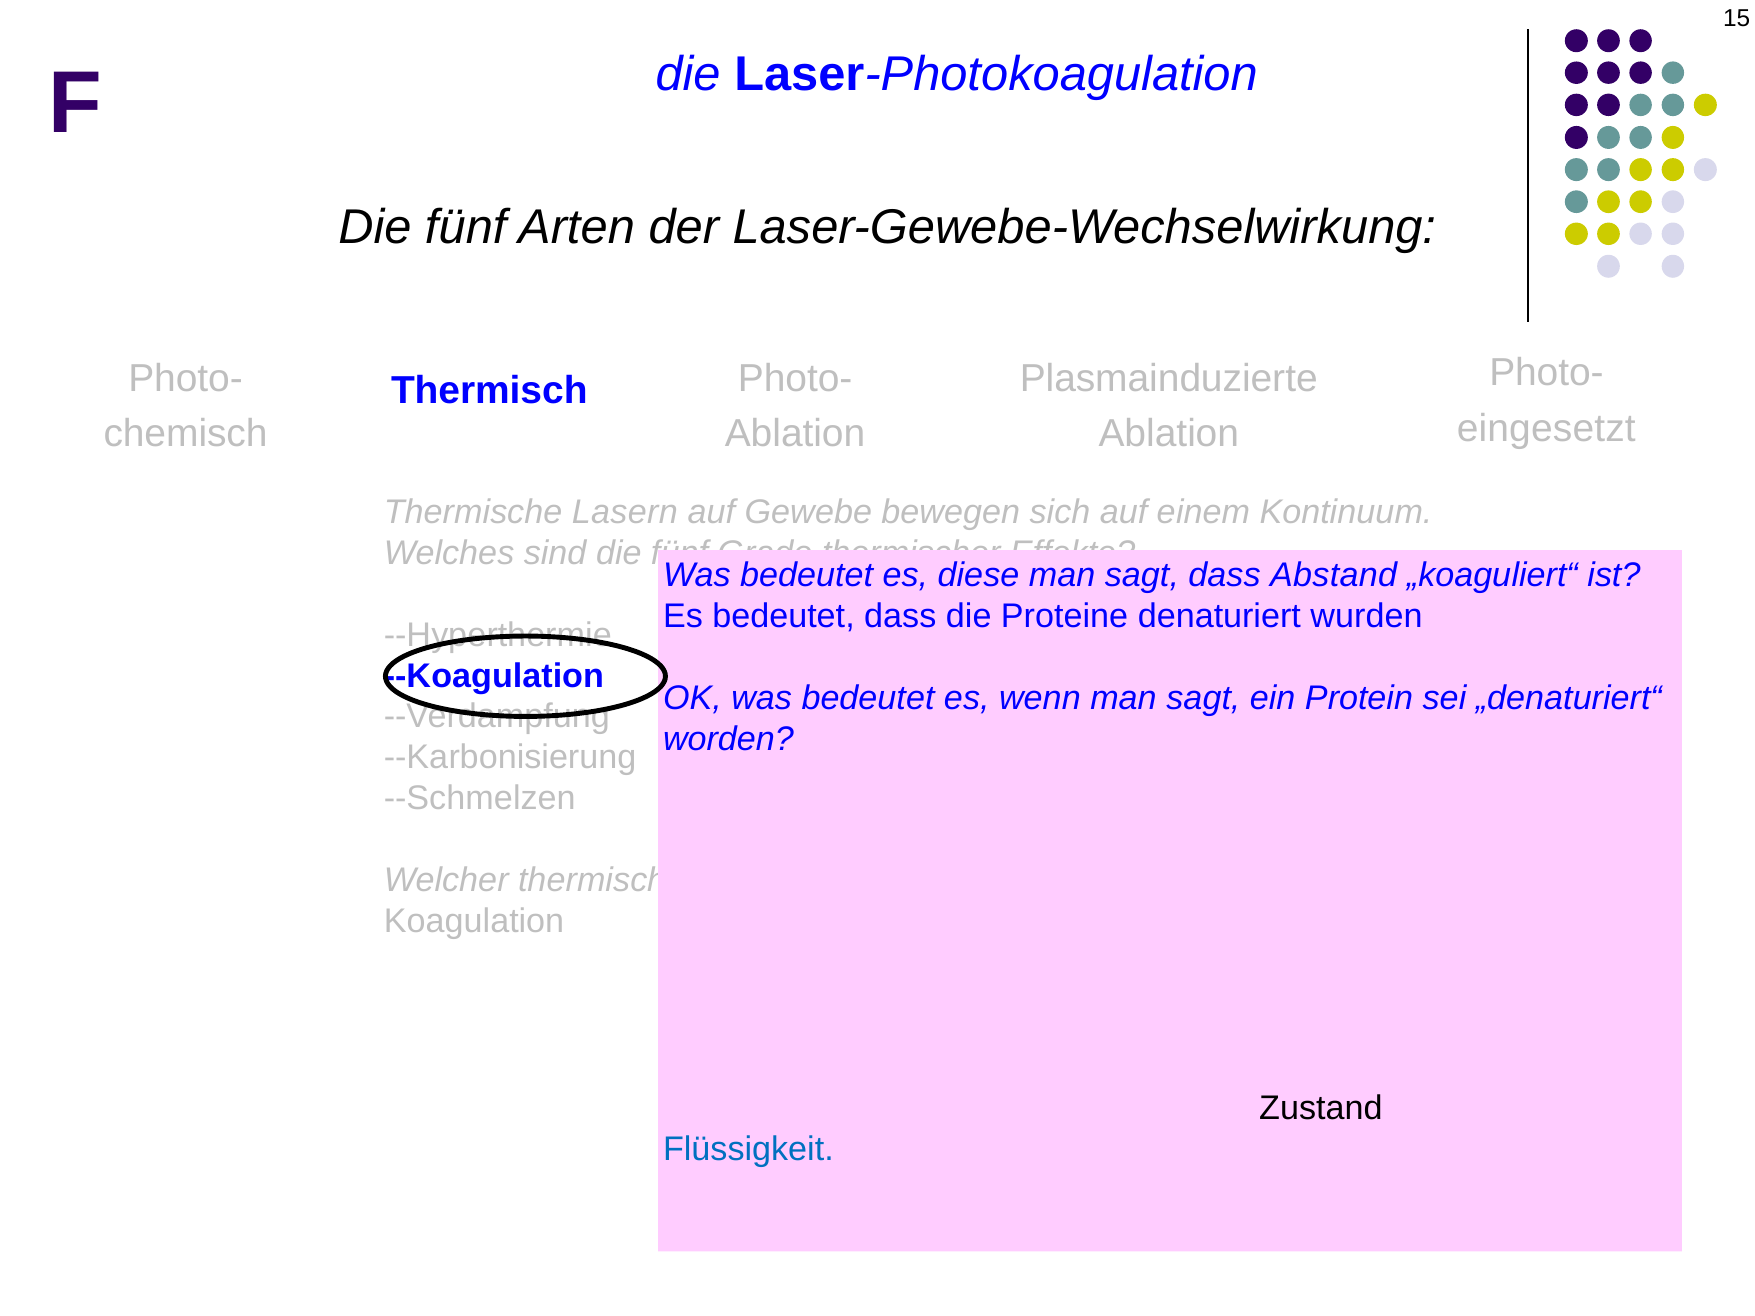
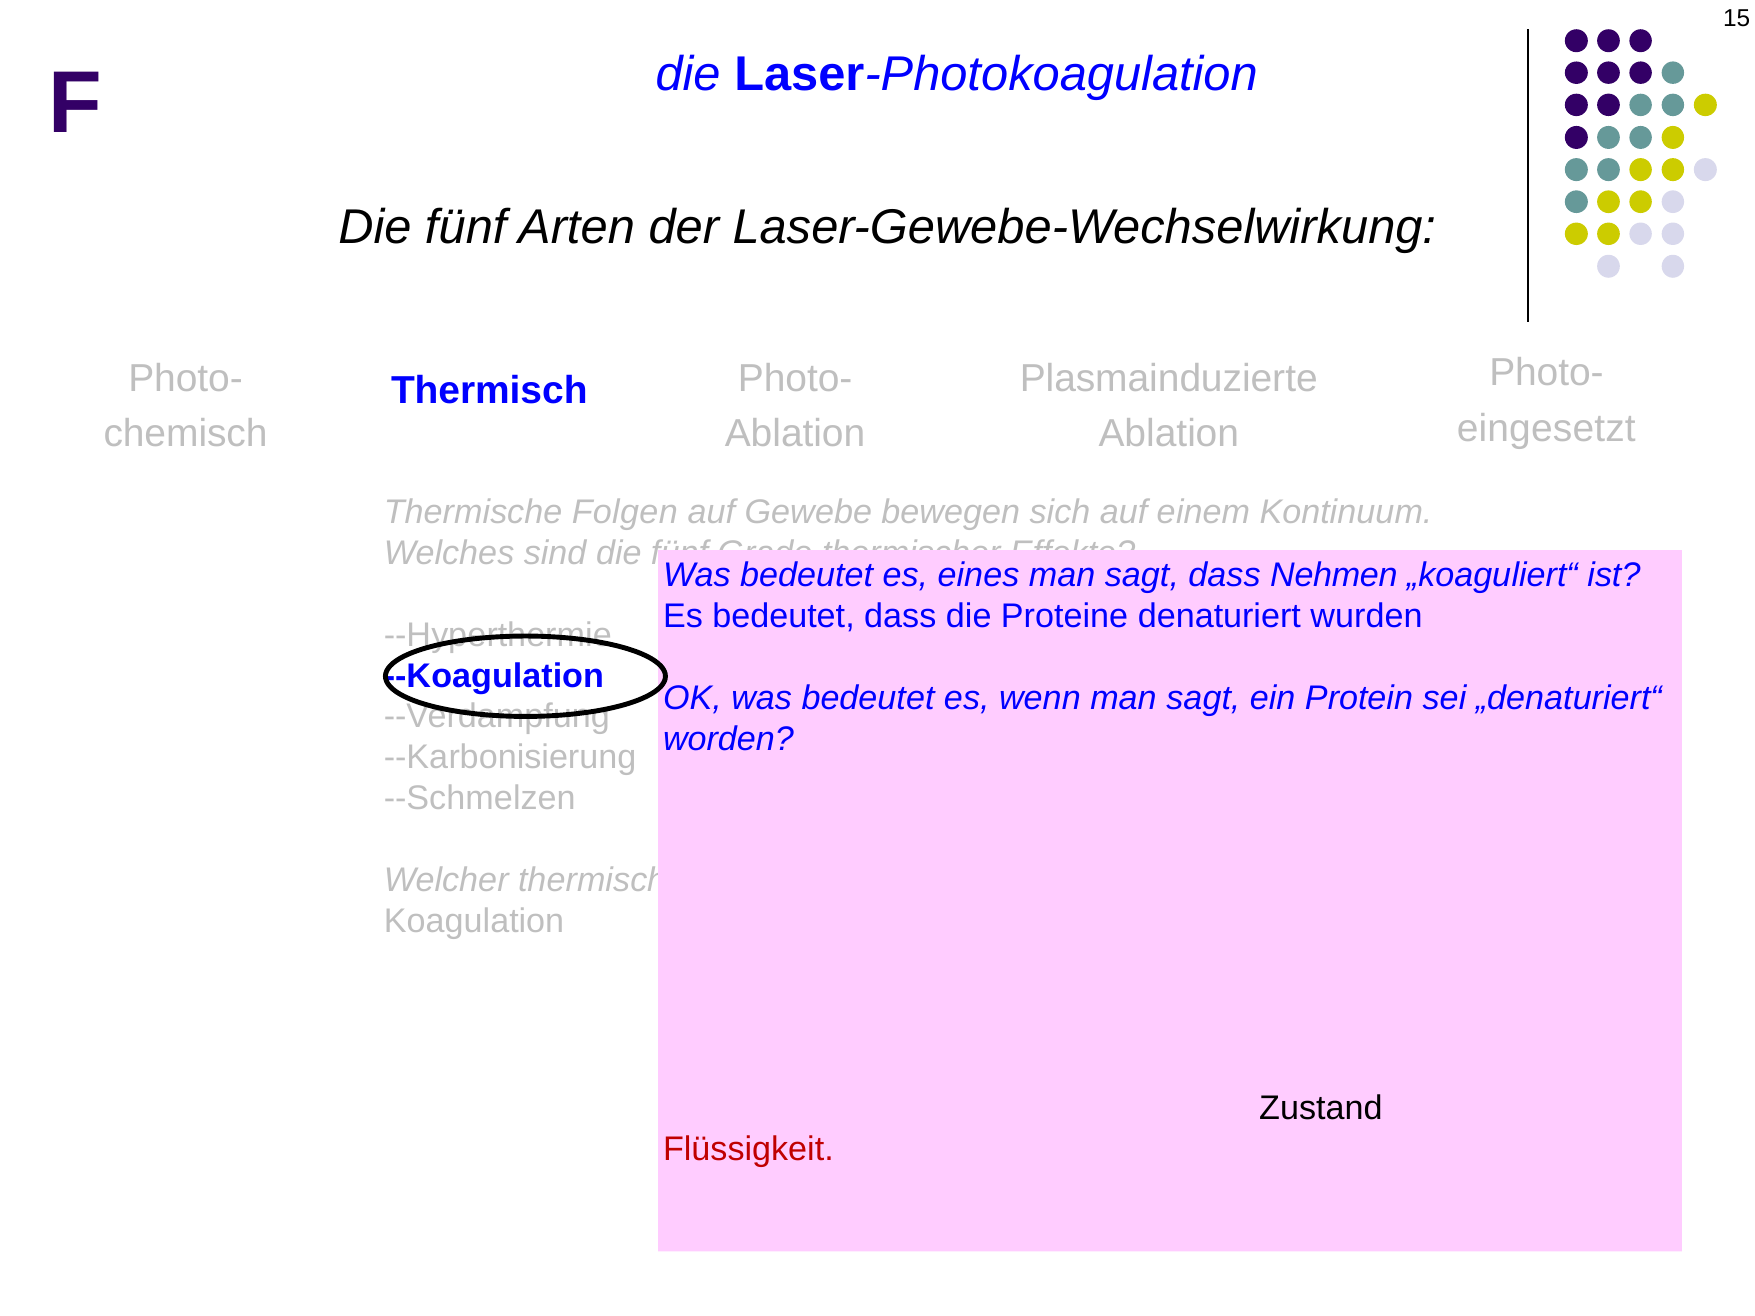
Lasern: Lasern -> Folgen
es diese: diese -> eines
dass Abstand: Abstand -> Nehmen
Flüssigkeit colour: blue -> red
